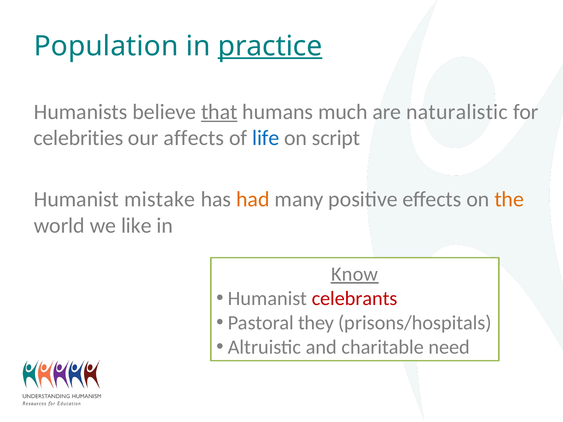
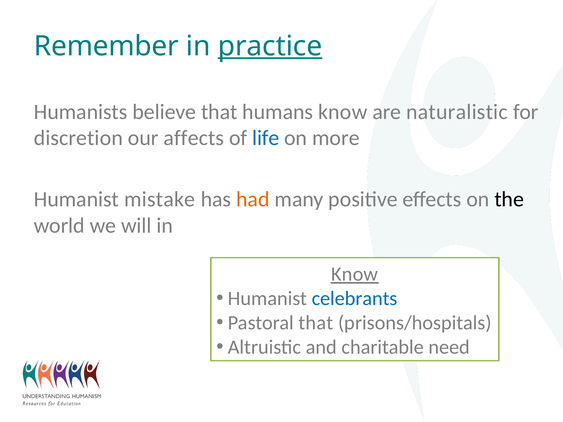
Population: Population -> Remember
that at (219, 112) underline: present -> none
humans much: much -> know
celebrities: celebrities -> discretion
script: script -> more
the colour: orange -> black
like: like -> will
celebrants colour: red -> blue
Pastoral they: they -> that
